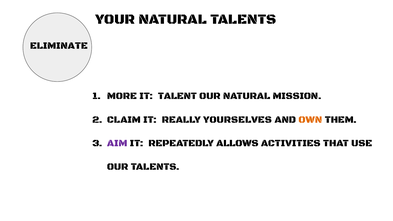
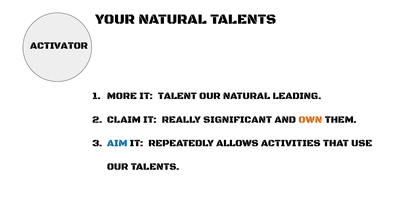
ELIMINATE: ELIMINATE -> ACTIVATOR
MISSION: MISSION -> LEADING
YOURSELVES: YOURSELVES -> SIGNIFICANT
AIM colour: purple -> blue
